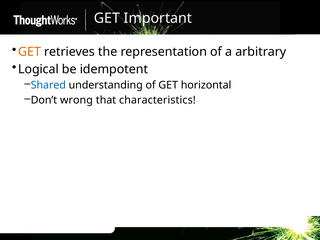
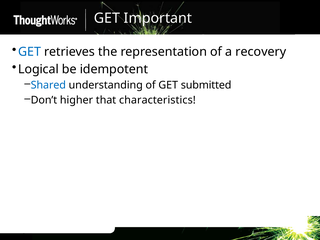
GET at (30, 52) colour: orange -> blue
arbitrary: arbitrary -> recovery
horizontal: horizontal -> submitted
wrong: wrong -> higher
